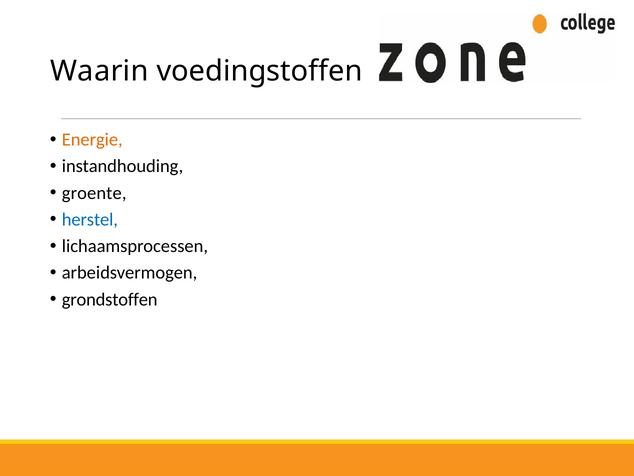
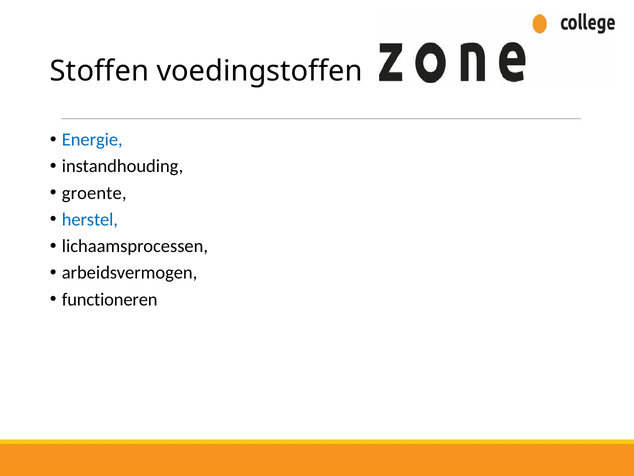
Waarin: Waarin -> Stoffen
Energie colour: orange -> blue
grondstoffen: grondstoffen -> functioneren
